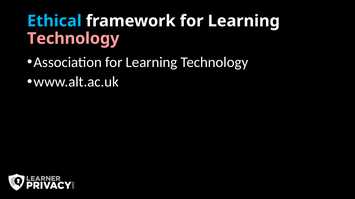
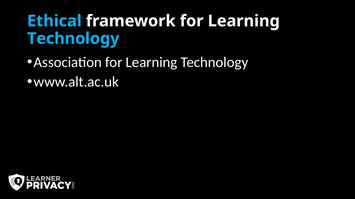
Technology at (73, 39) colour: pink -> light blue
